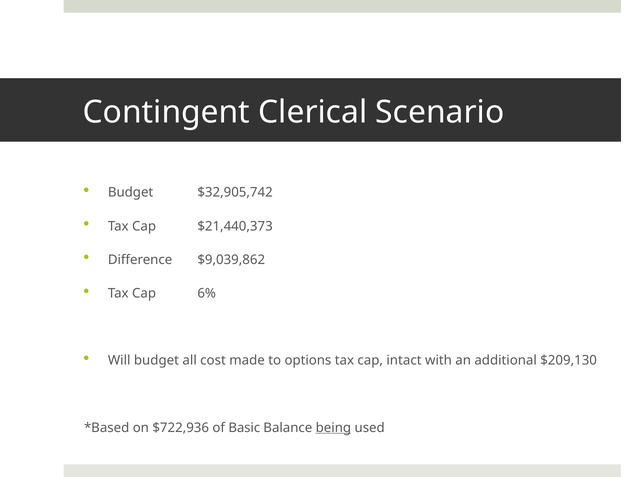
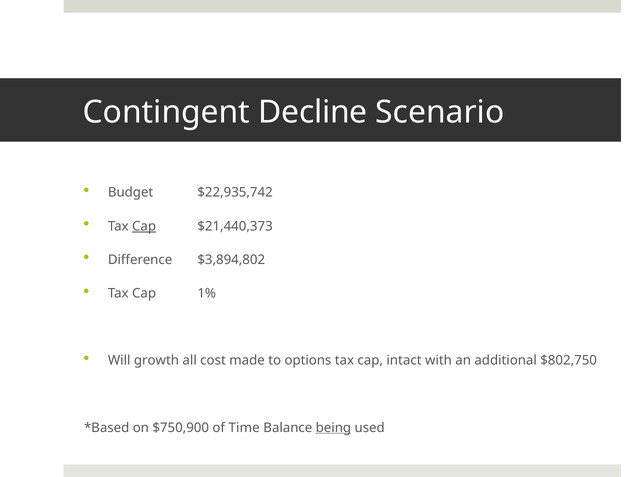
Clerical: Clerical -> Decline
$32,905,742: $32,905,742 -> $22,935,742
Cap at (144, 227) underline: none -> present
$9,039,862: $9,039,862 -> $3,894,802
6%: 6% -> 1%
Will budget: budget -> growth
$209,130: $209,130 -> $802,750
$722,936: $722,936 -> $750,900
Basic: Basic -> Time
